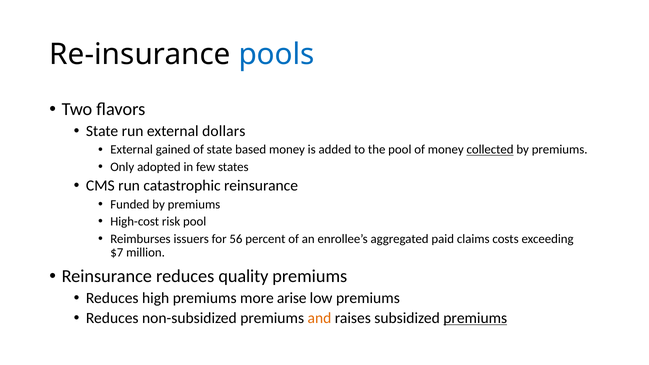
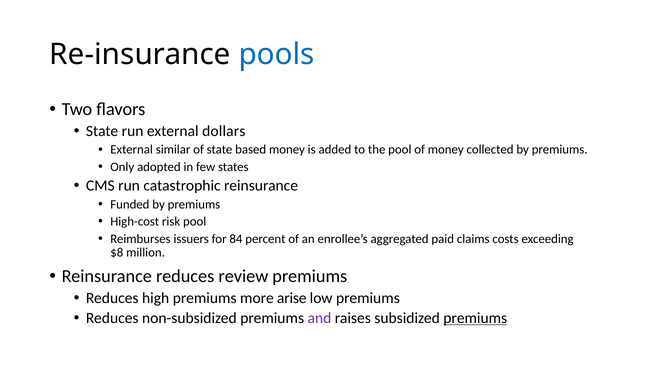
gained: gained -> similar
collected underline: present -> none
56: 56 -> 84
$7: $7 -> $8
quality: quality -> review
and colour: orange -> purple
